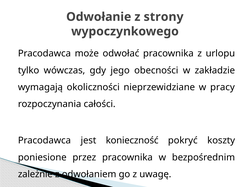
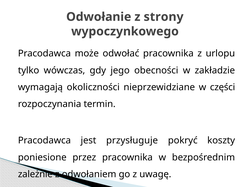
pracy: pracy -> części
całości: całości -> termin
konieczność: konieczność -> przysługuje
